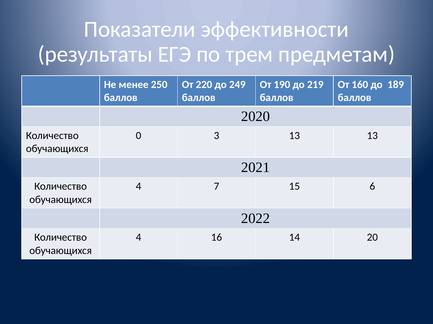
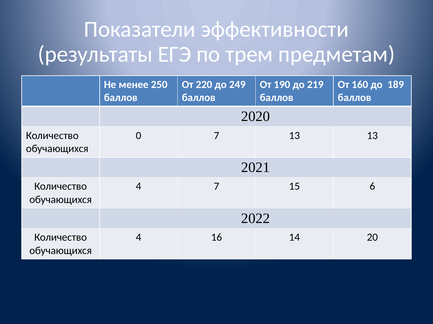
0 3: 3 -> 7
